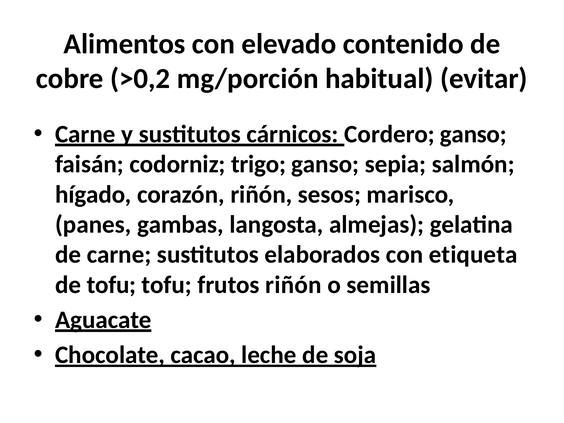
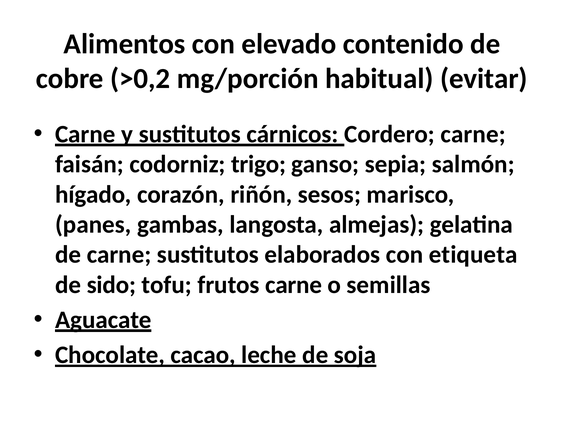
Cordero ganso: ganso -> carne
de tofu: tofu -> sido
frutos riñón: riñón -> carne
